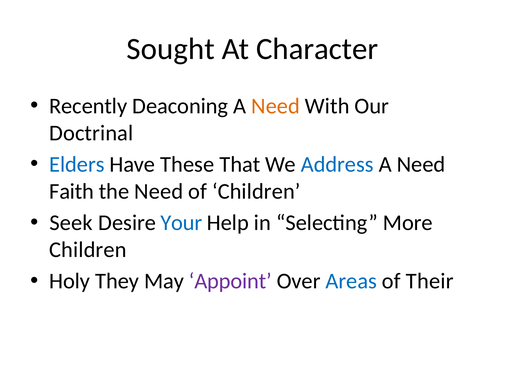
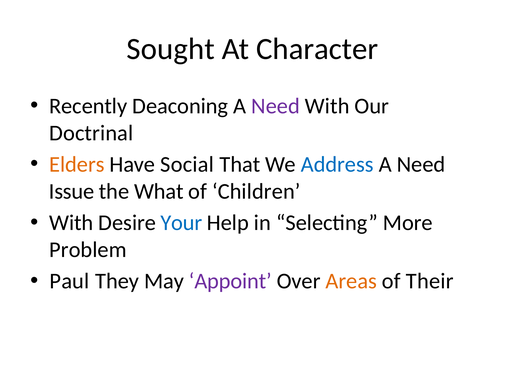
Need at (276, 106) colour: orange -> purple
Elders colour: blue -> orange
These: These -> Social
Faith: Faith -> Issue
the Need: Need -> What
Seek at (71, 223): Seek -> With
Children at (88, 250): Children -> Problem
Holy: Holy -> Paul
Areas colour: blue -> orange
